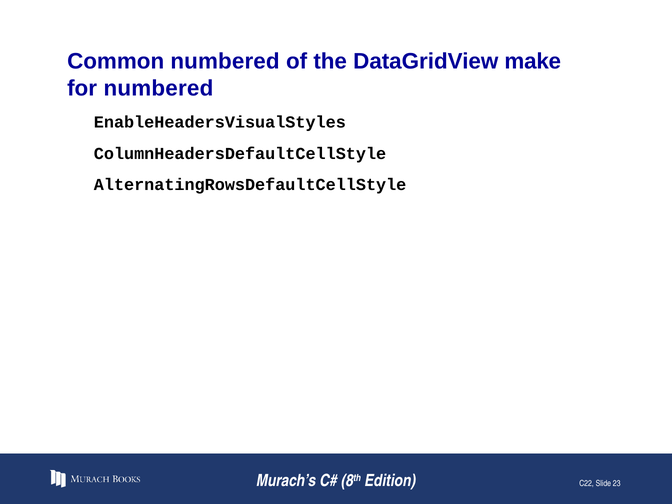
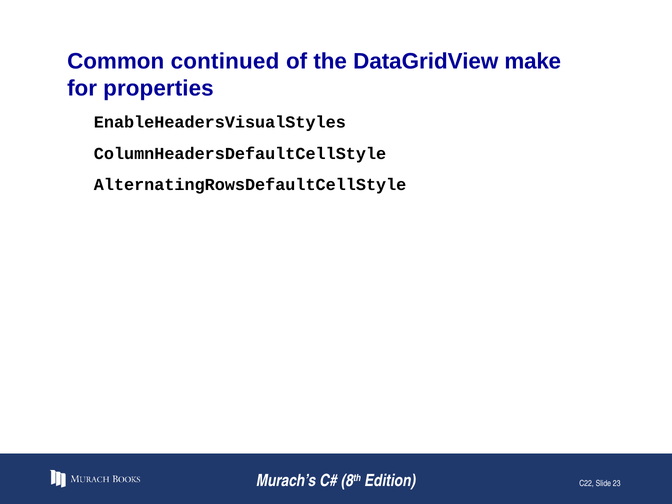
Common numbered: numbered -> continued
for numbered: numbered -> properties
